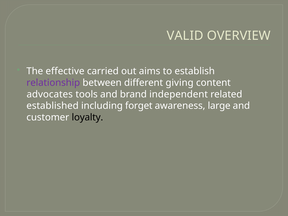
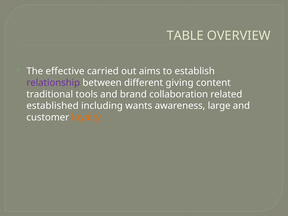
VALID: VALID -> TABLE
advocates: advocates -> traditional
independent: independent -> collaboration
forget: forget -> wants
loyalty colour: black -> orange
